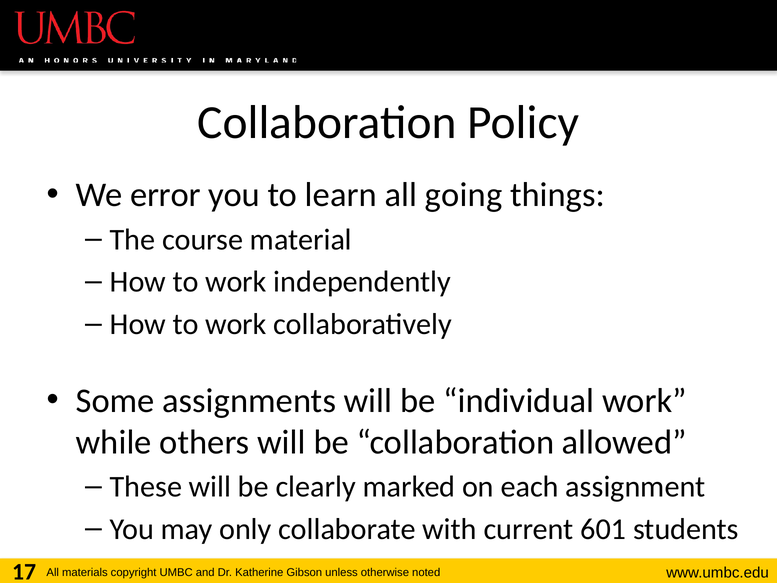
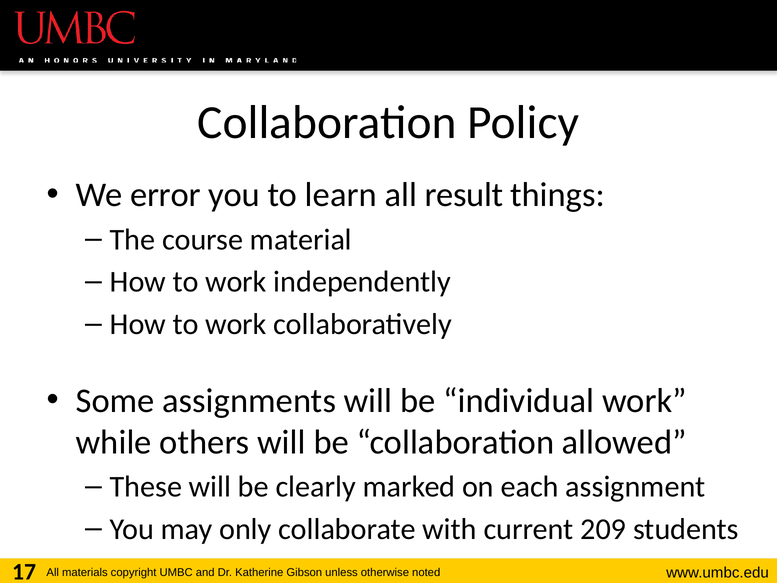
going: going -> result
601: 601 -> 209
